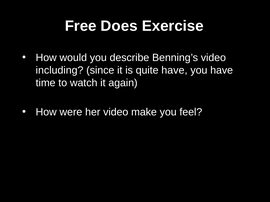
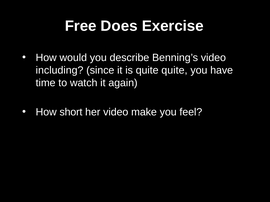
quite have: have -> quite
were: were -> short
